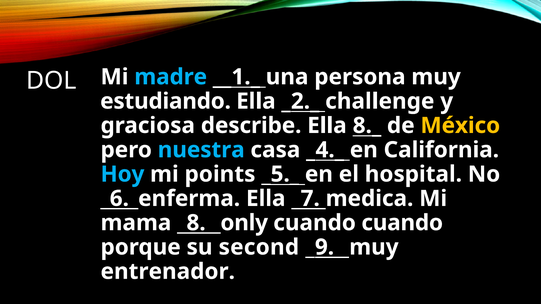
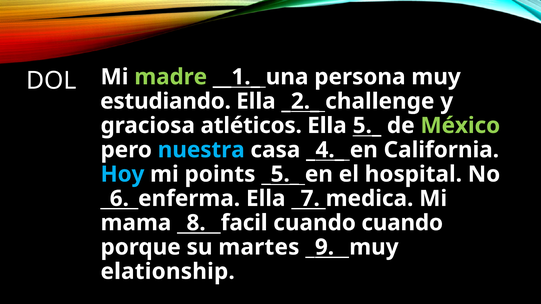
madre colour: light blue -> light green
describe: describe -> atléticos
8._: 8._ -> 5._
México colour: yellow -> light green
only: only -> facil
second: second -> martes
entrenador: entrenador -> elationship
